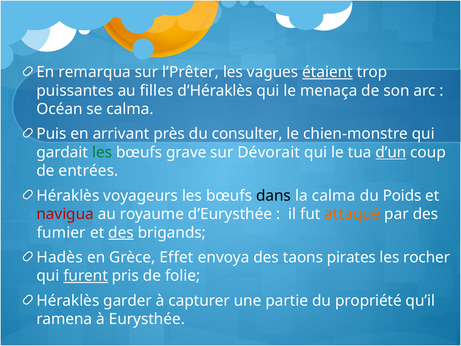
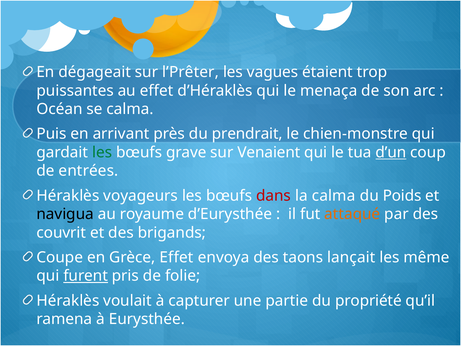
remarqua: remarqua -> dégageait
étaient underline: present -> none
au filles: filles -> effet
consulter: consulter -> prendrait
Dévorait: Dévorait -> Venaient
dans colour: black -> red
navigua colour: red -> black
fumier: fumier -> couvrit
des at (121, 232) underline: present -> none
Hadès: Hadès -> Coupe
pirates: pirates -> lançait
rocher: rocher -> même
garder: garder -> voulait
